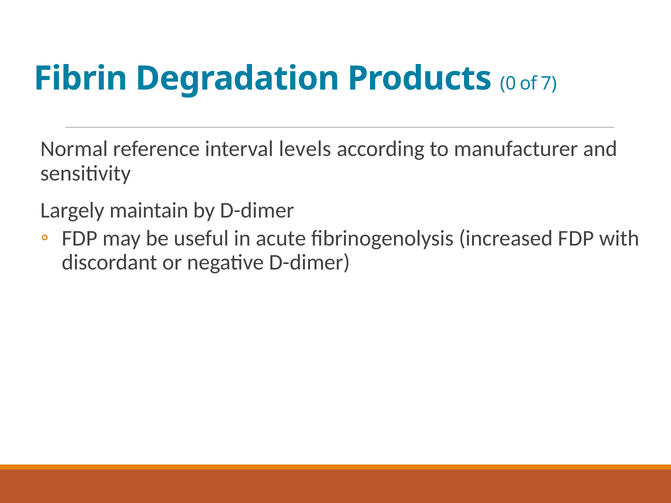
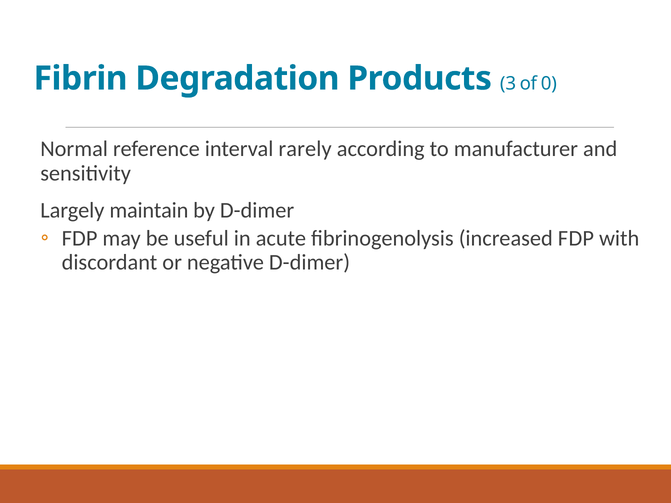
0: 0 -> 3
7: 7 -> 0
levels: levels -> rarely
